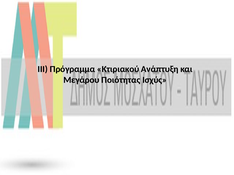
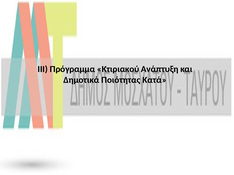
Μεγάρου: Μεγάρου -> Δημοτικά
Ισχύς: Ισχύς -> Κατά
